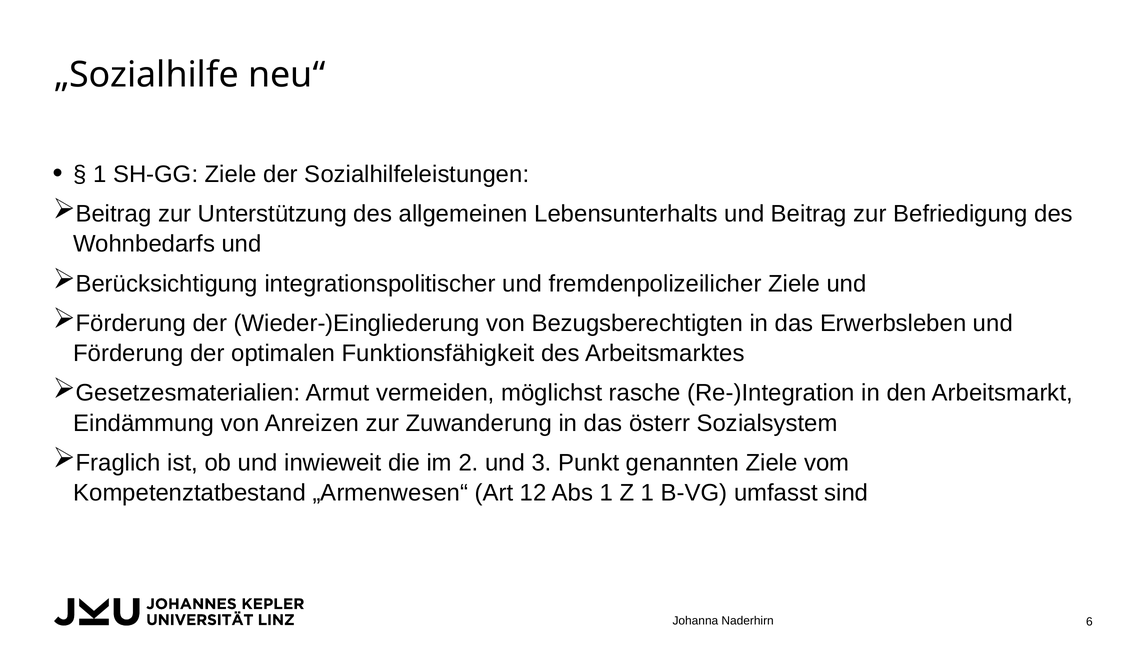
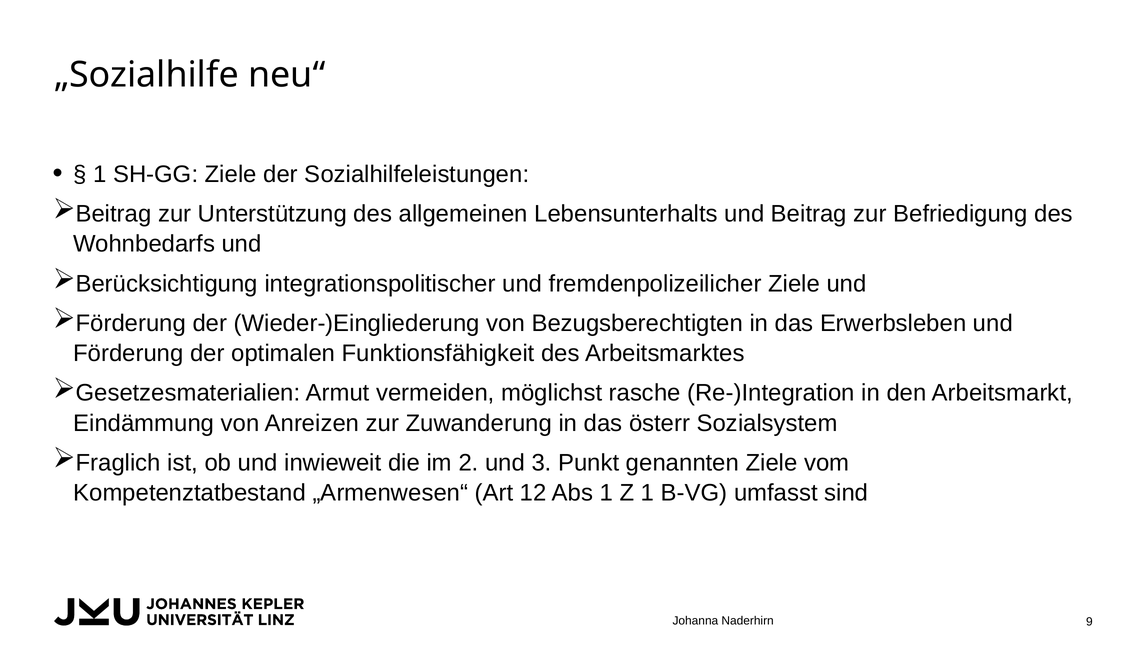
6: 6 -> 9
